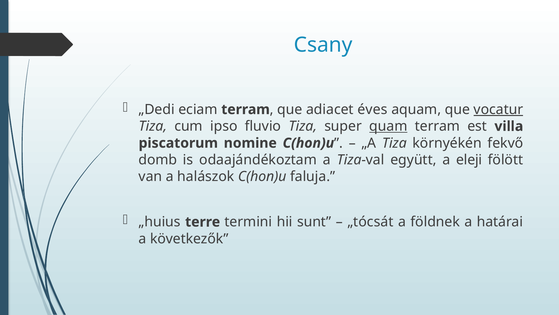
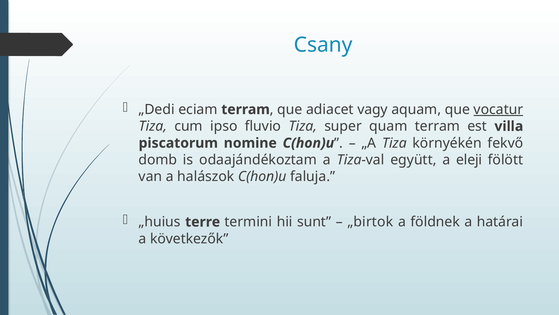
éves: éves -> vagy
quam underline: present -> none
„tócsát: „tócsát -> „birtok
